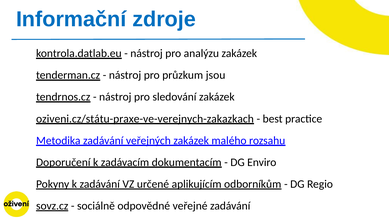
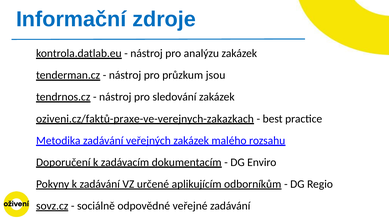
oziveni.cz/státu-praxe-ve-verejnych-zakazkach: oziveni.cz/státu-praxe-ve-verejnych-zakazkach -> oziveni.cz/faktů-praxe-ve-verejnych-zakazkach
